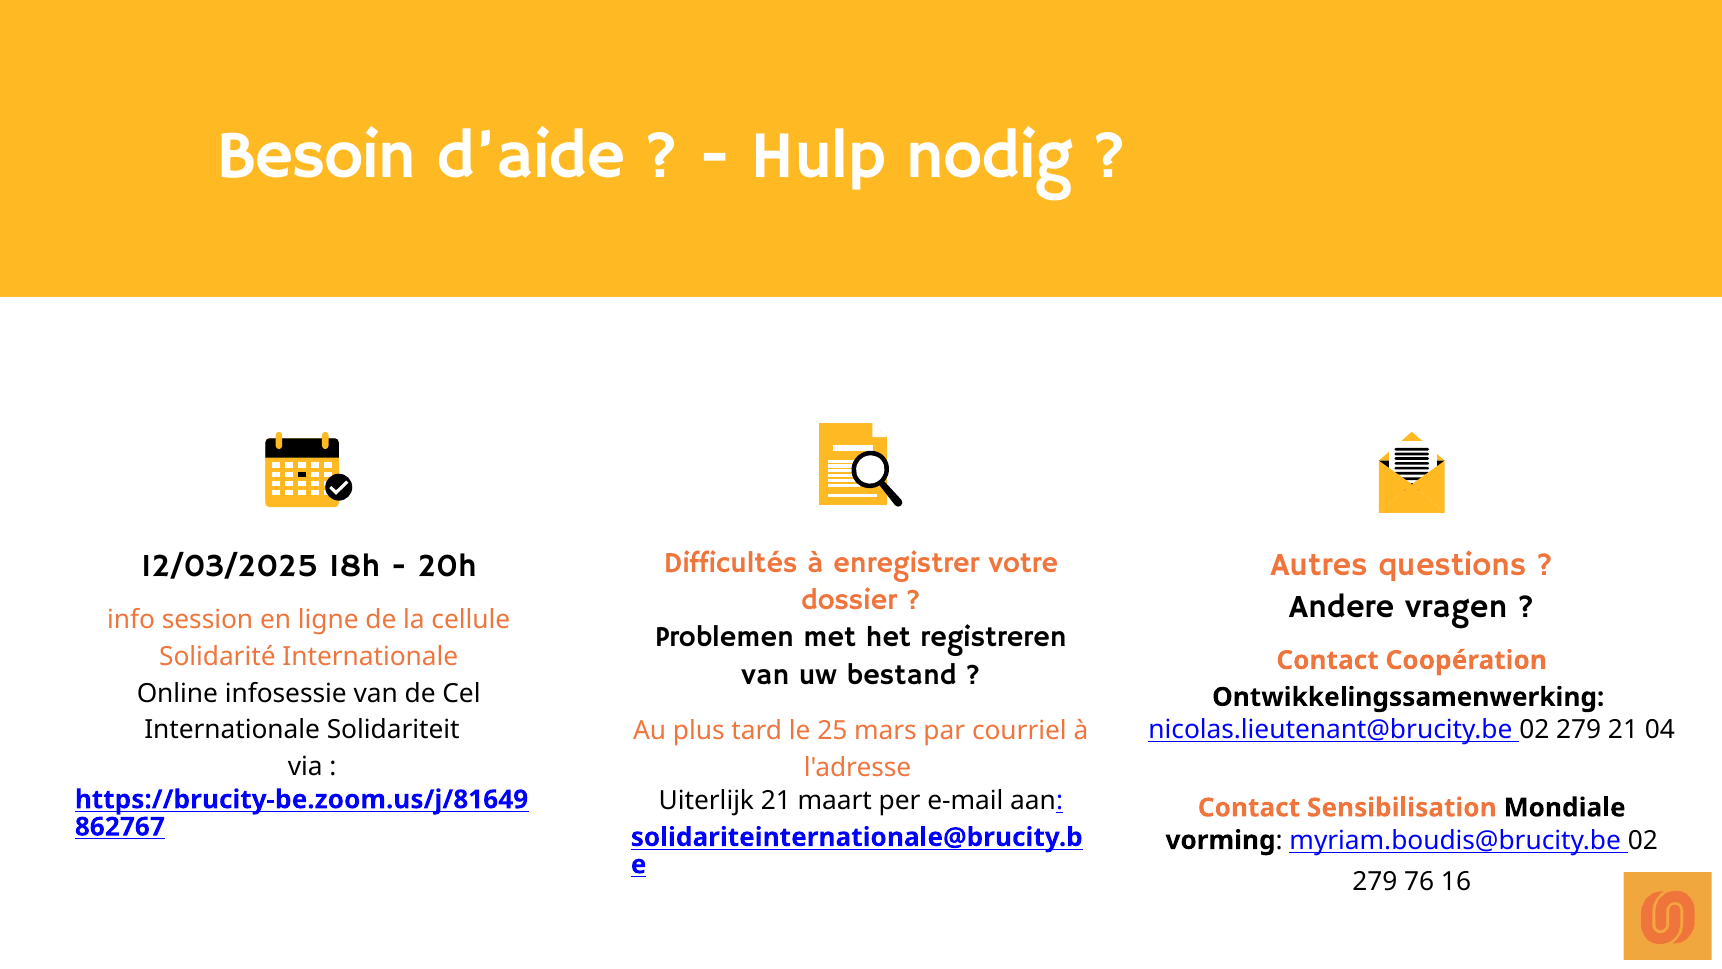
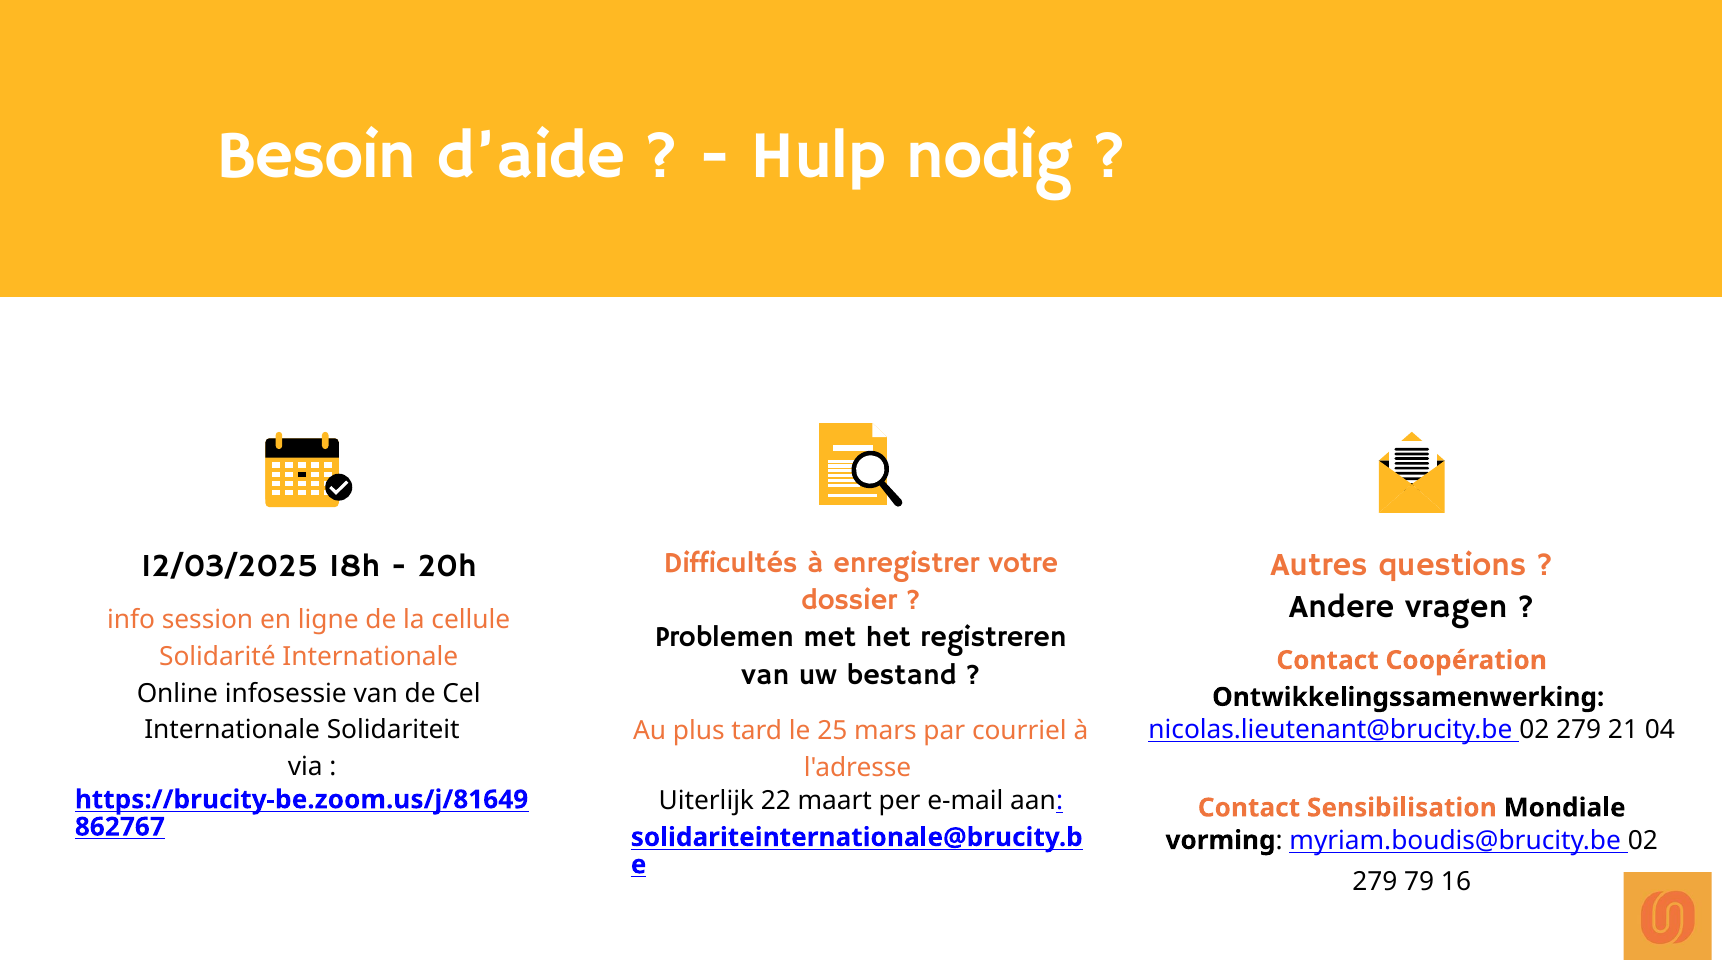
Uiterlijk 21: 21 -> 22
76: 76 -> 79
